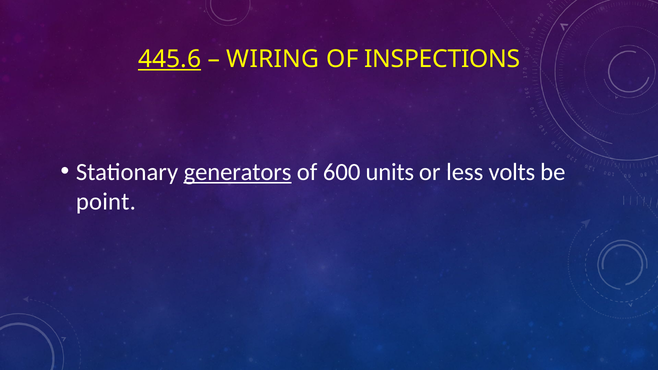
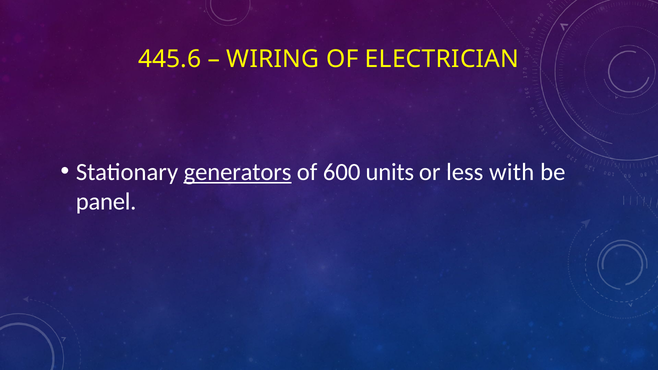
445.6 underline: present -> none
INSPECTIONS: INSPECTIONS -> ELECTRICIAN
volts: volts -> with
point: point -> panel
